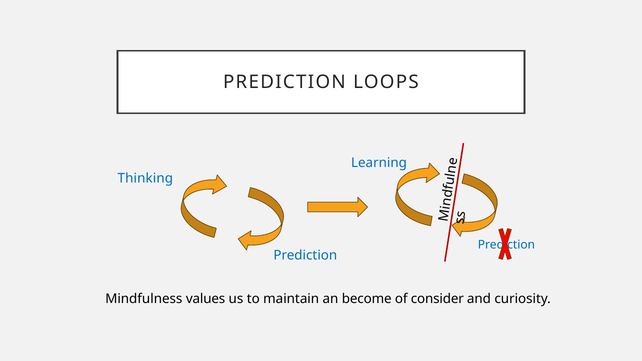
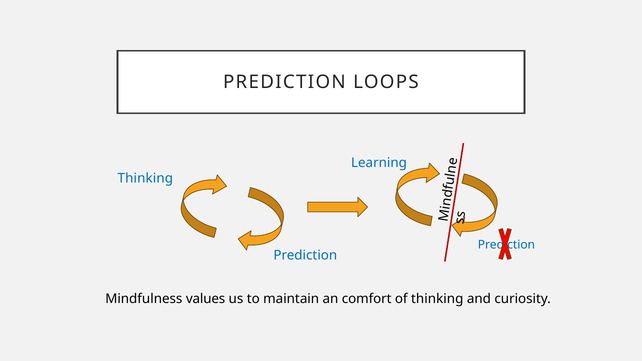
become: become -> comfort
of consider: consider -> thinking
